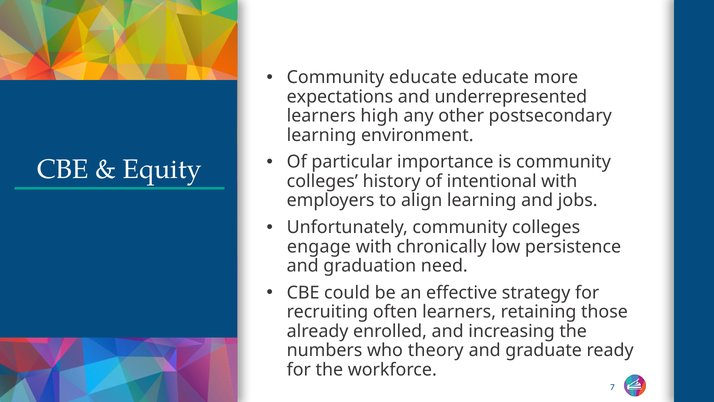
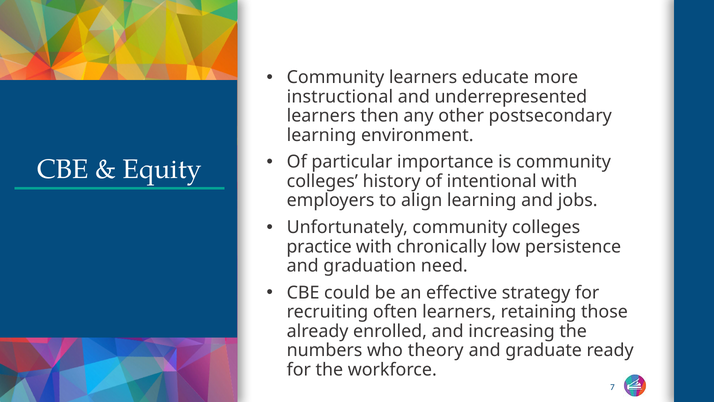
Community educate: educate -> learners
expectations: expectations -> instructional
high: high -> then
engage: engage -> practice
